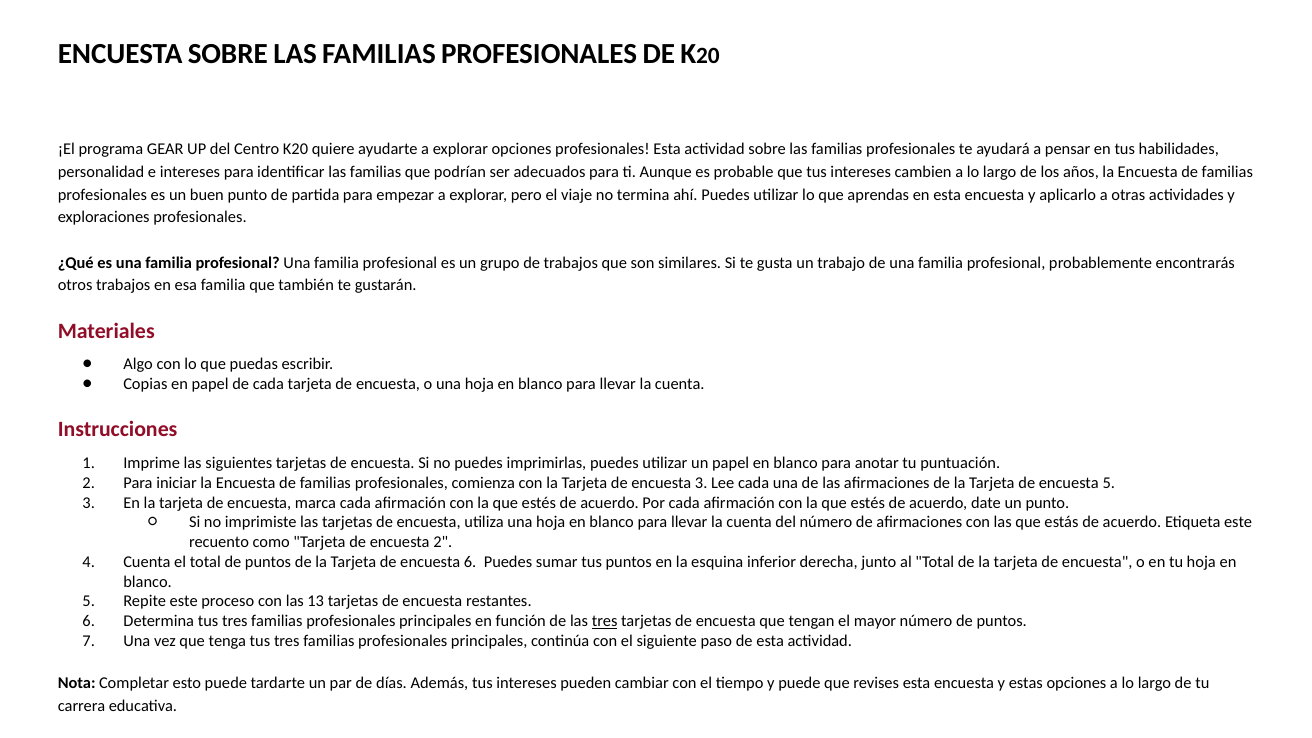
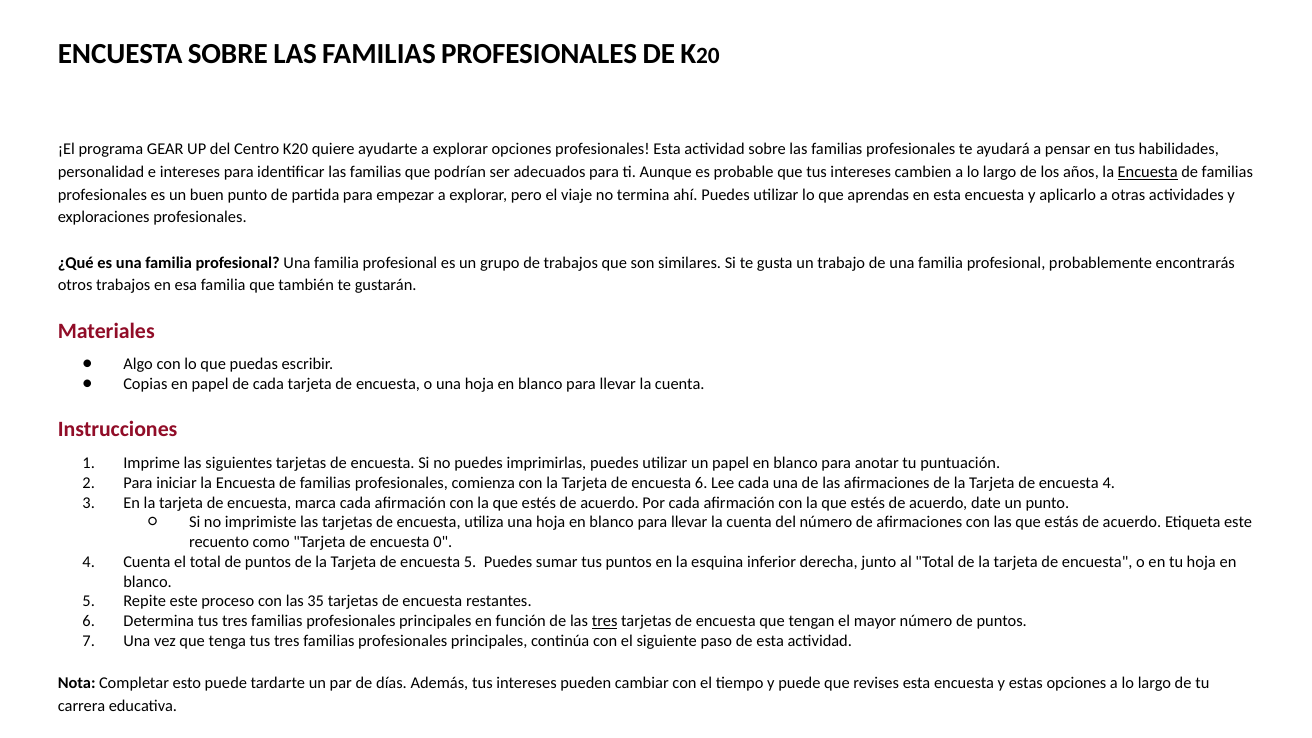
Encuesta at (1148, 172) underline: none -> present
encuesta 3: 3 -> 6
encuesta 5: 5 -> 4
encuesta 2: 2 -> 0
encuesta 6: 6 -> 5
13: 13 -> 35
